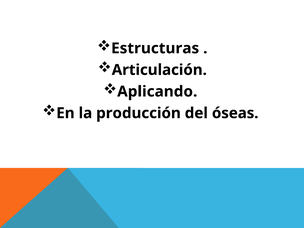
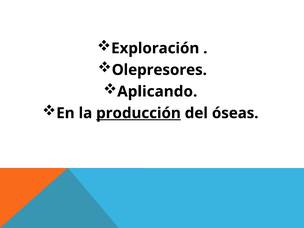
Estructuras: Estructuras -> Exploración
Articulación: Articulación -> Olepresores
producción underline: none -> present
